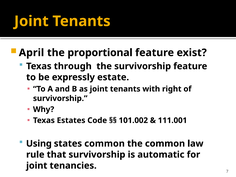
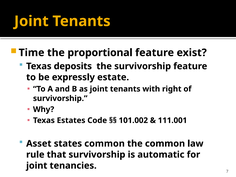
April: April -> Time
through: through -> deposits
Using: Using -> Asset
